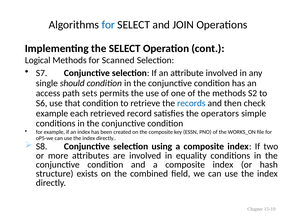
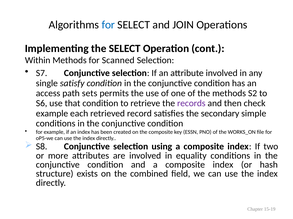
Logical: Logical -> Within
should: should -> satisfy
records colour: blue -> purple
operators: operators -> secondary
